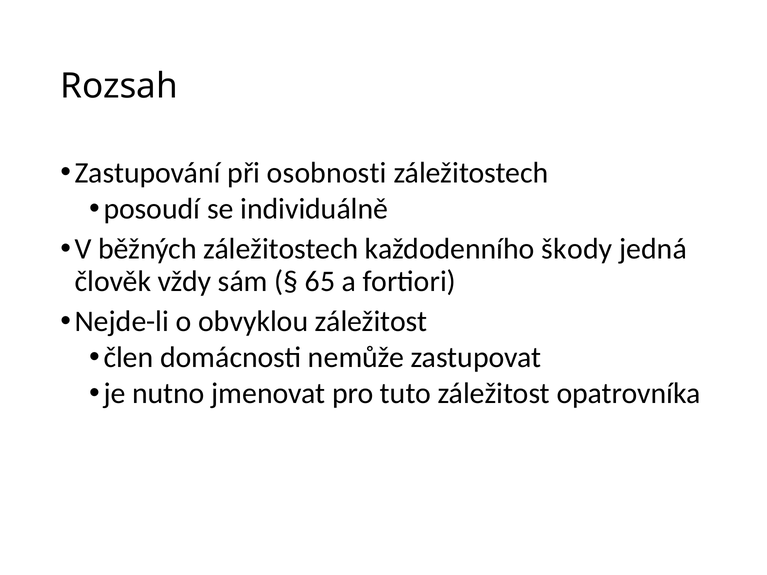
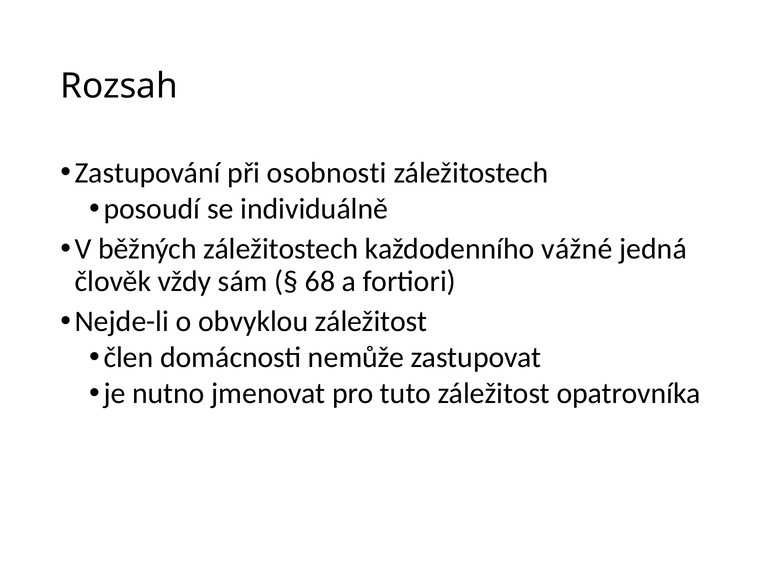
škody: škody -> vážné
65: 65 -> 68
